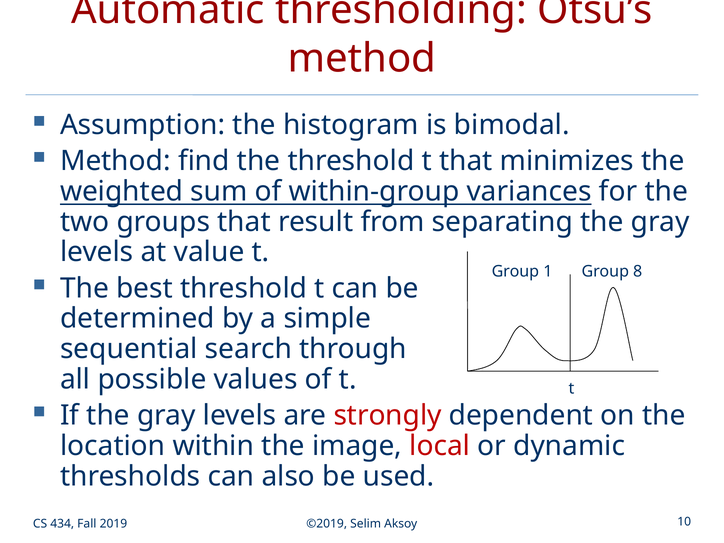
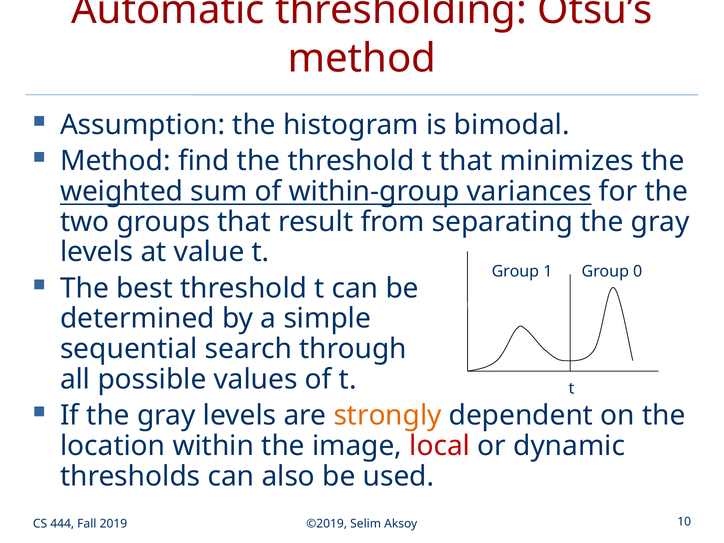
8: 8 -> 0
strongly colour: red -> orange
434: 434 -> 444
